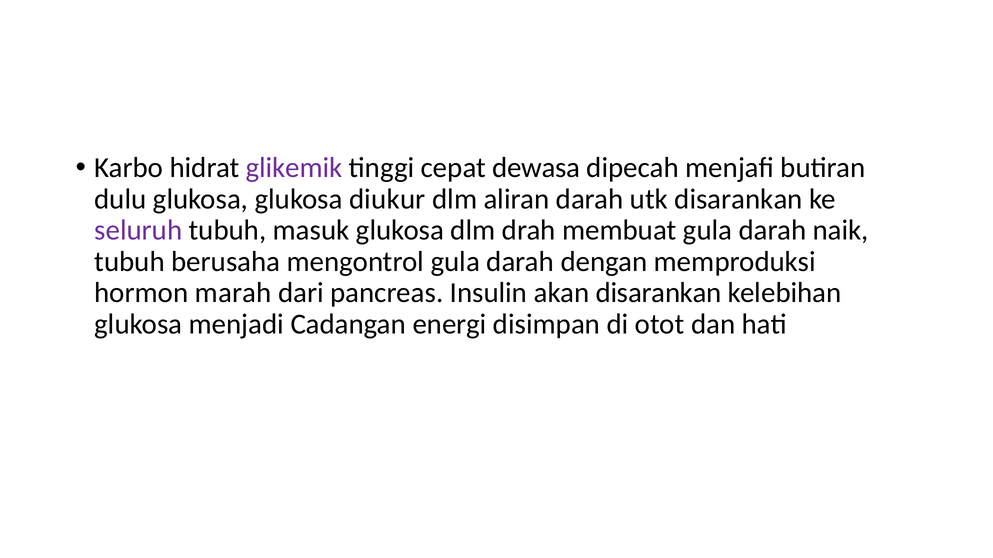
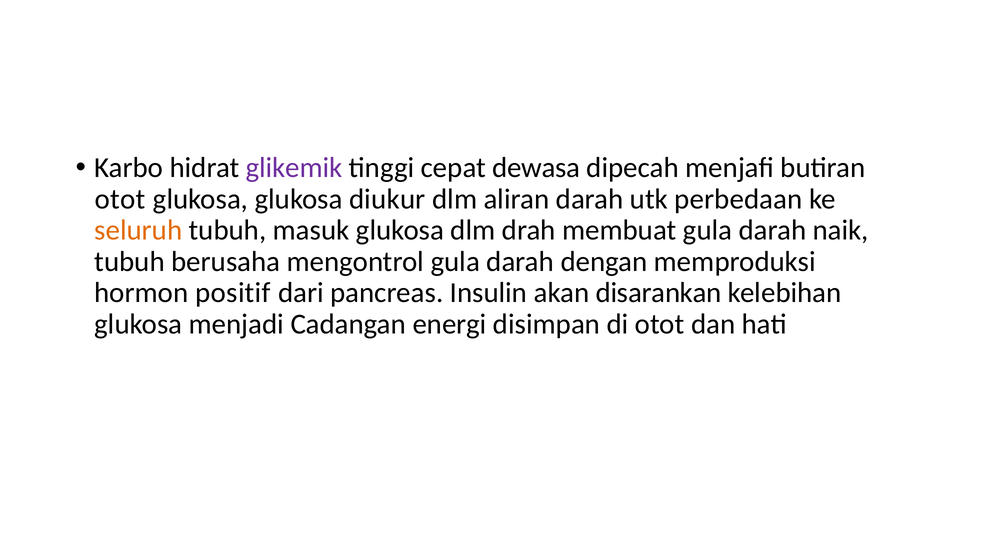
dulu at (120, 199): dulu -> otot
utk disarankan: disarankan -> perbedaan
seluruh colour: purple -> orange
marah: marah -> positif
